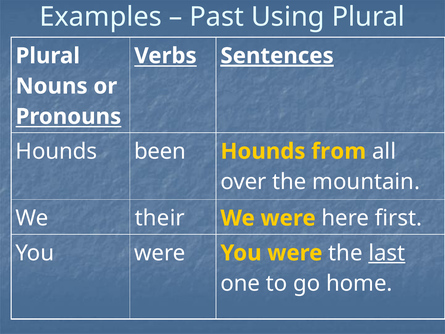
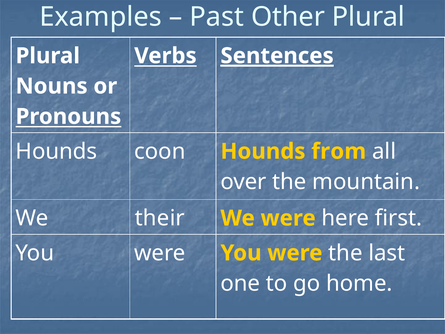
Using: Using -> Other
been: been -> coon
last underline: present -> none
